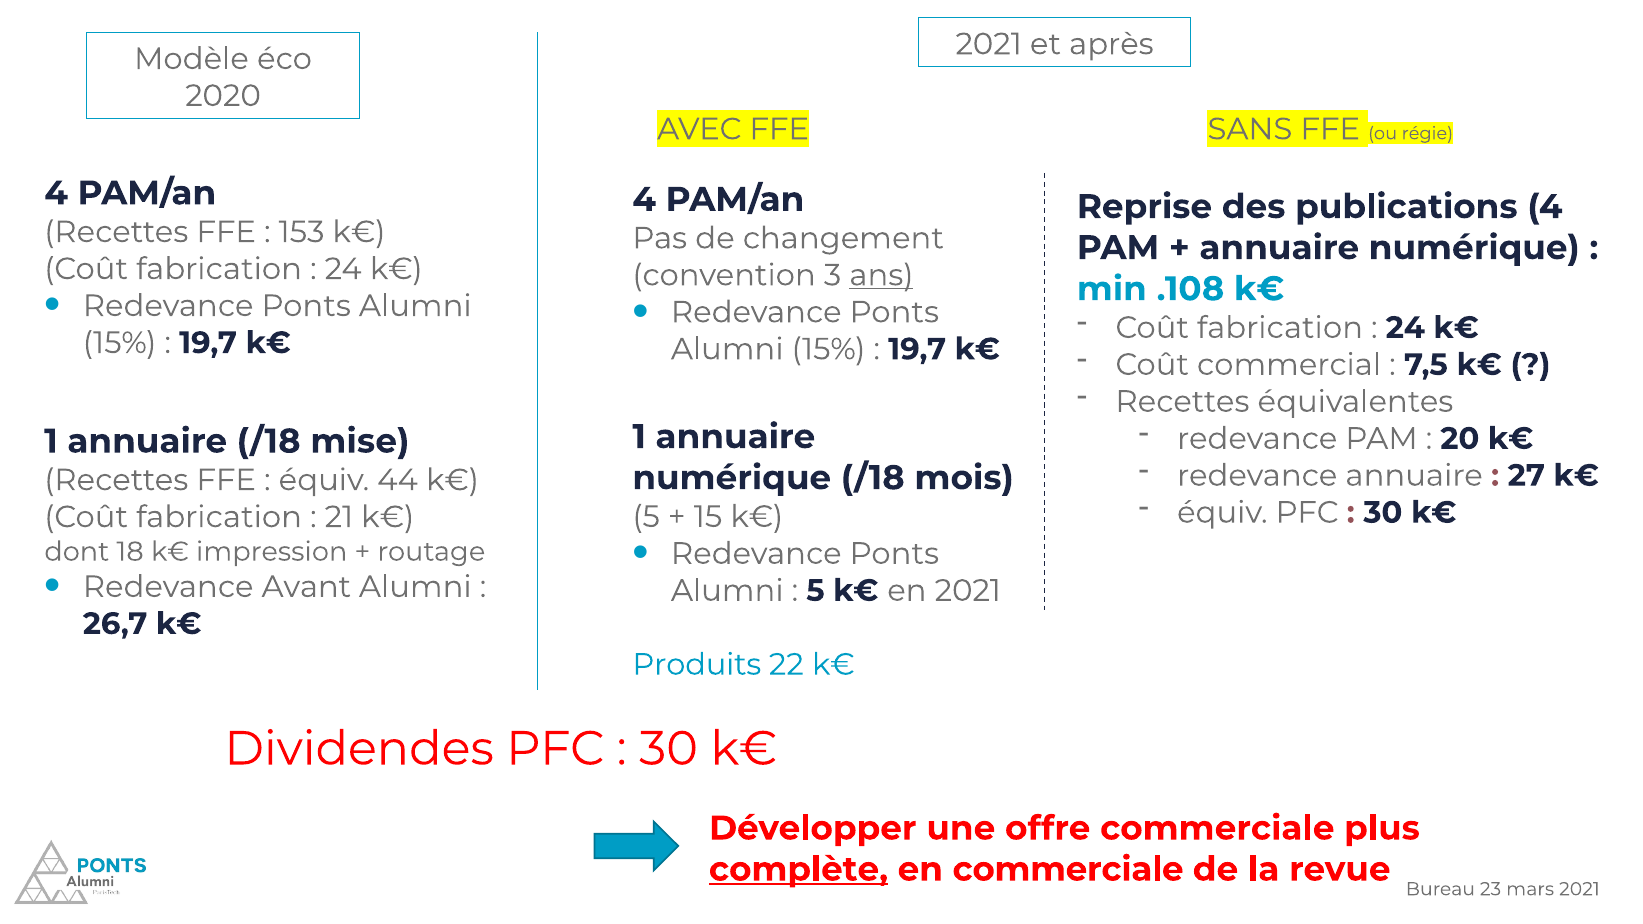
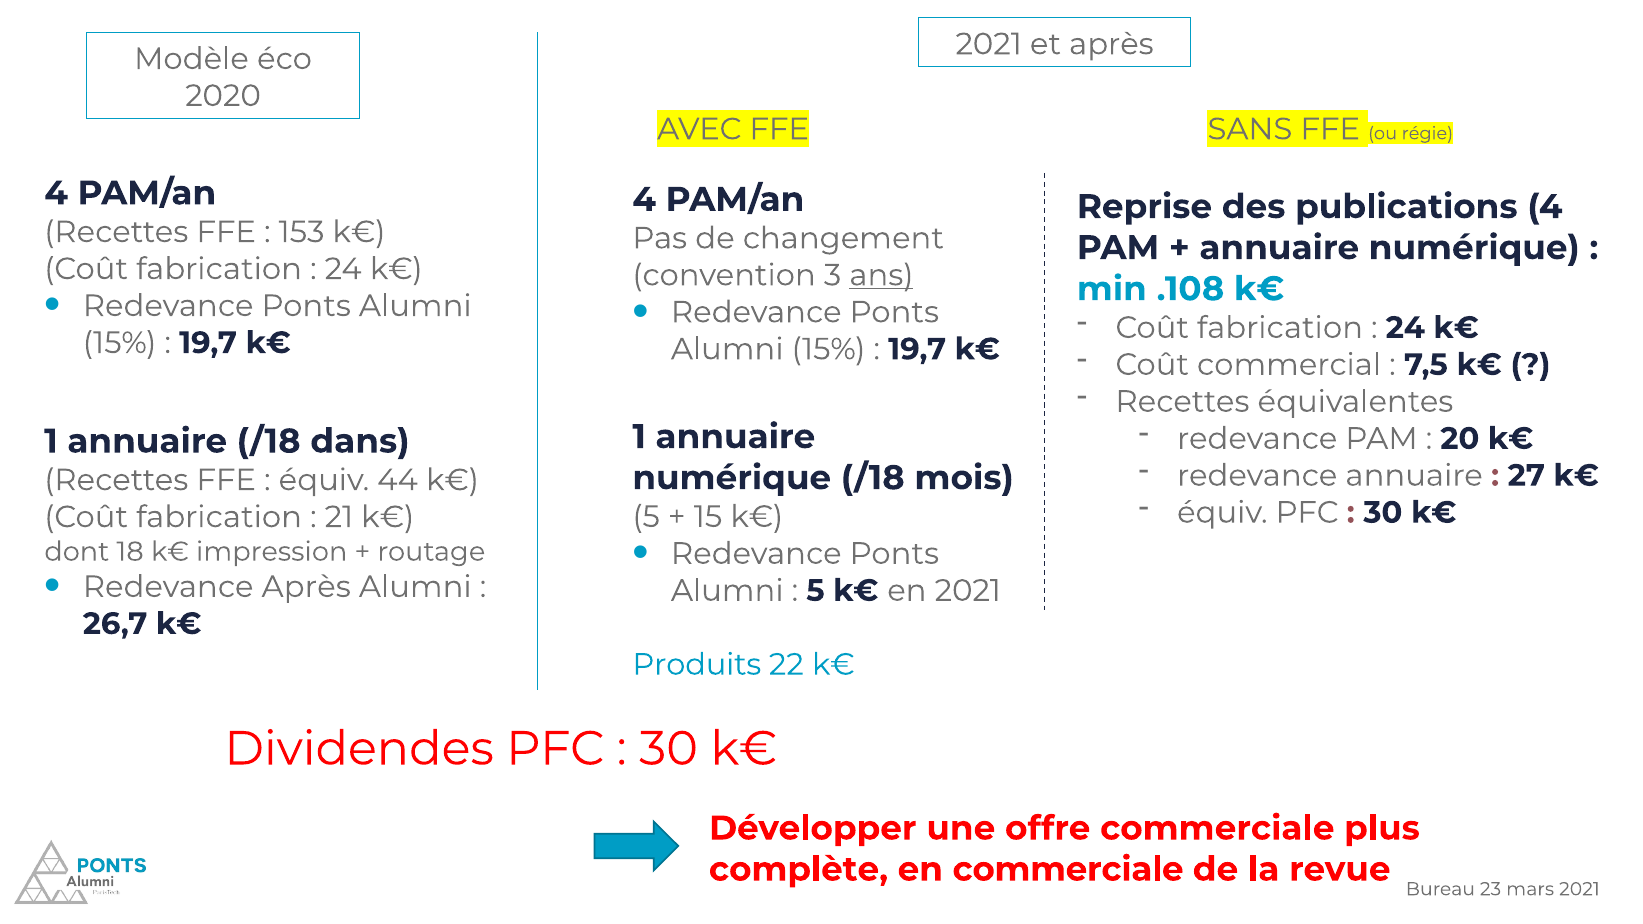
mise: mise -> dans
Redevance Avant: Avant -> Après
complète underline: present -> none
